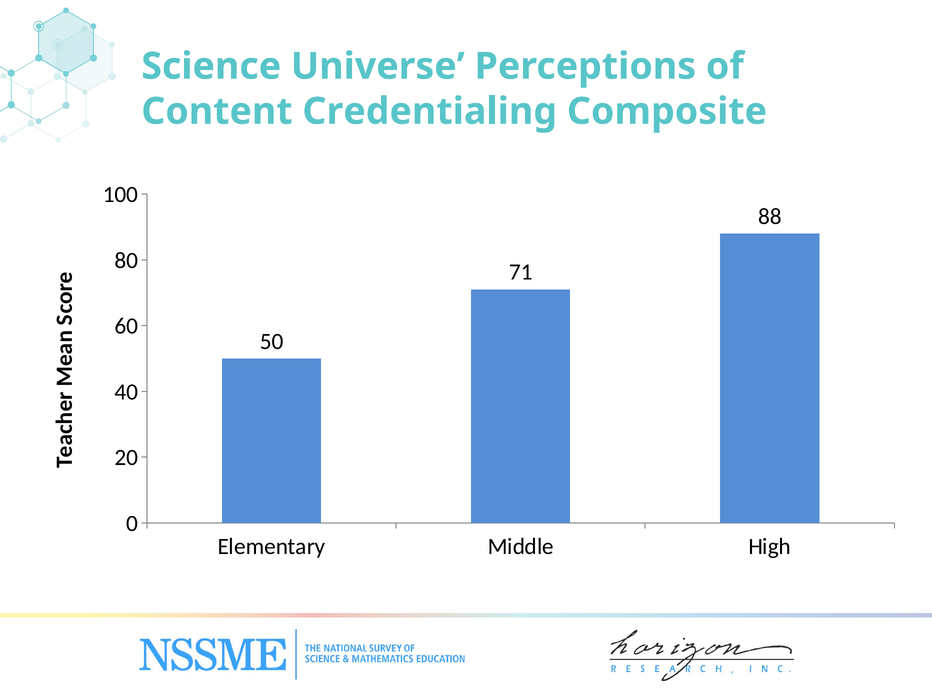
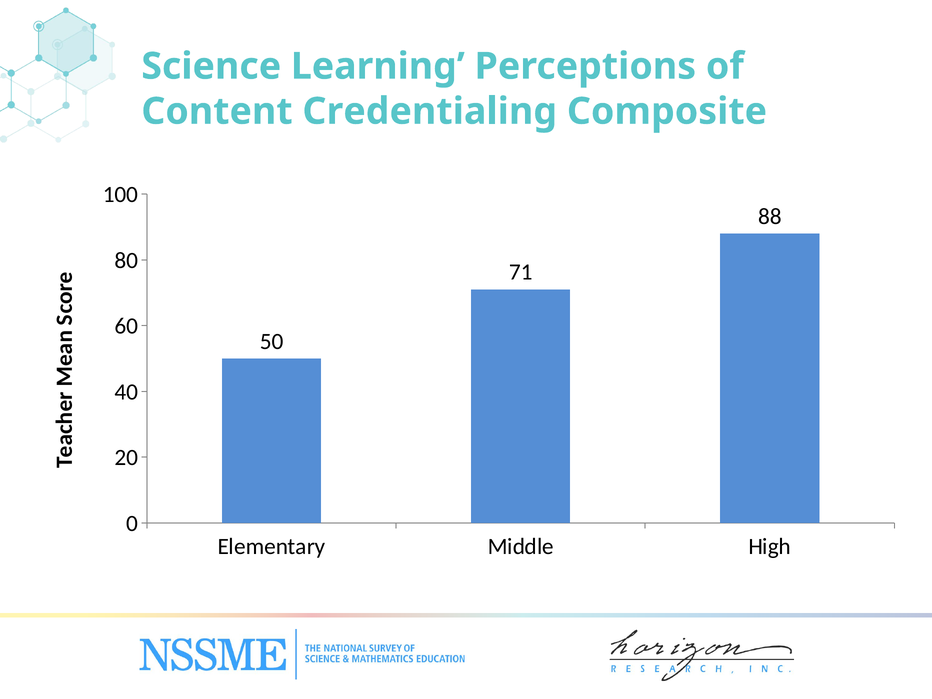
Universe: Universe -> Learning
